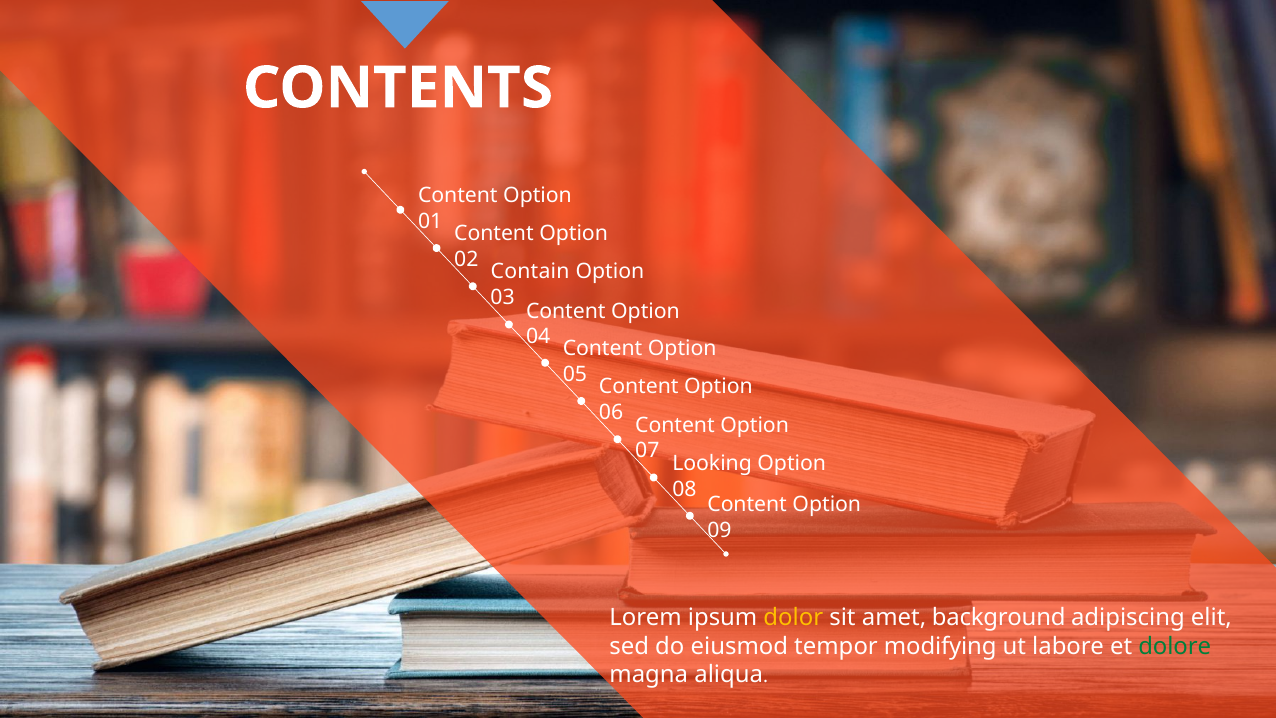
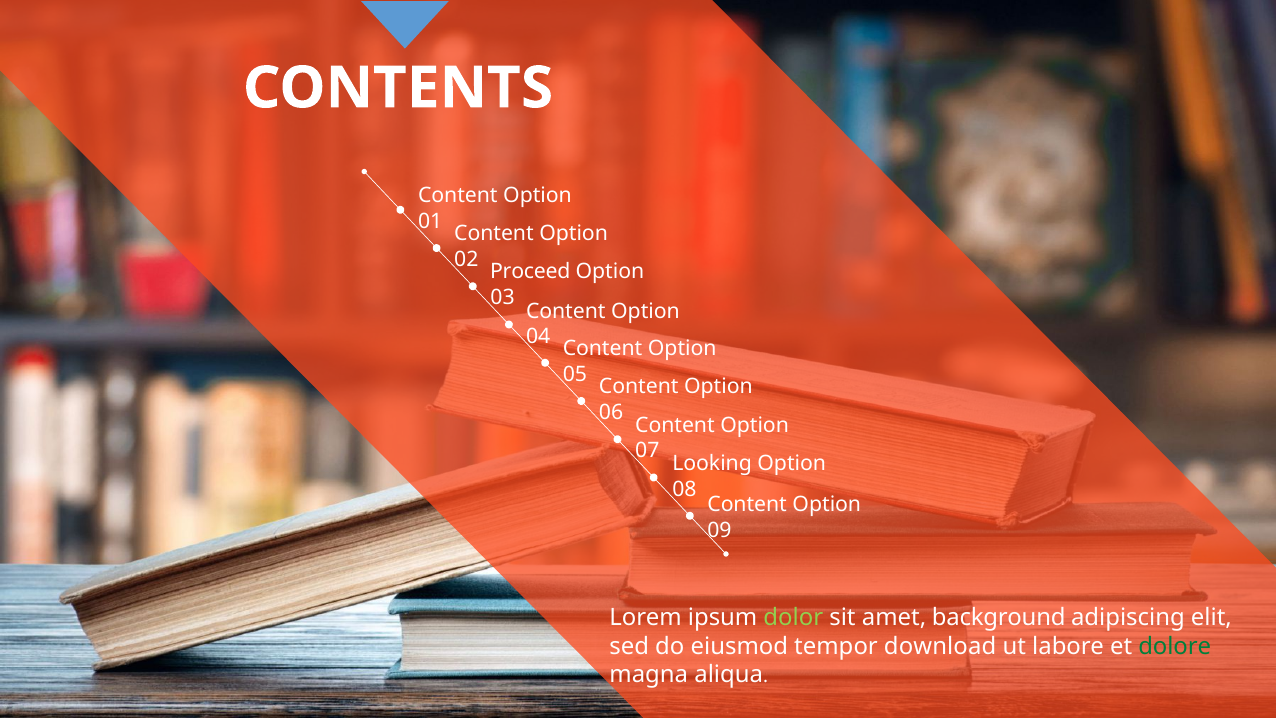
Contain: Contain -> Proceed
dolor colour: yellow -> light green
modifying: modifying -> download
